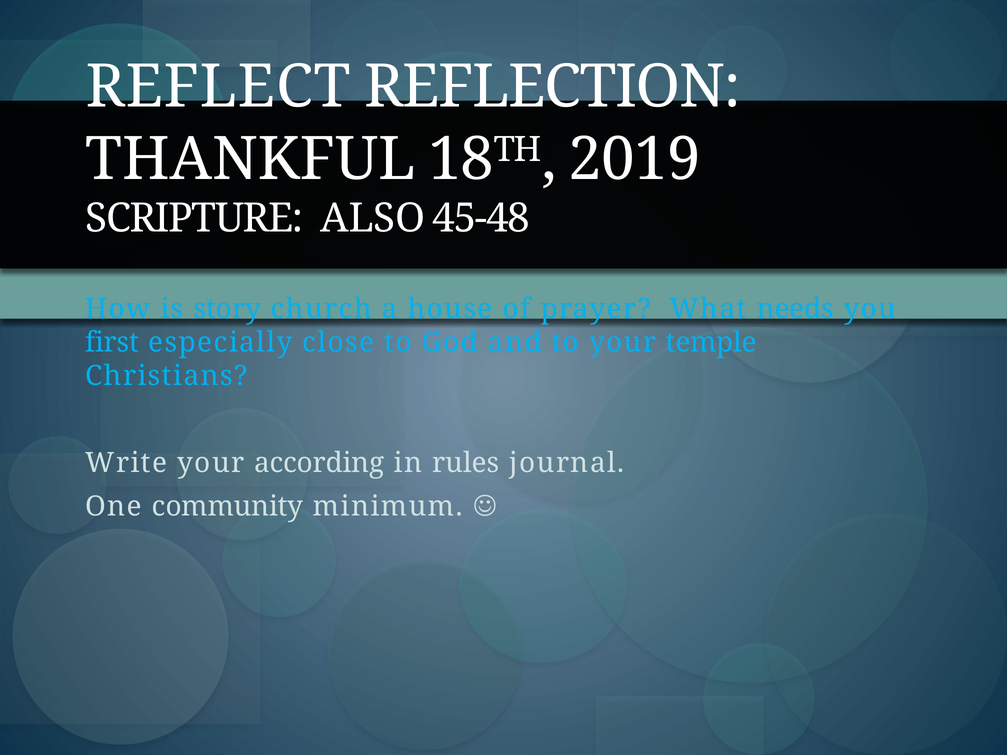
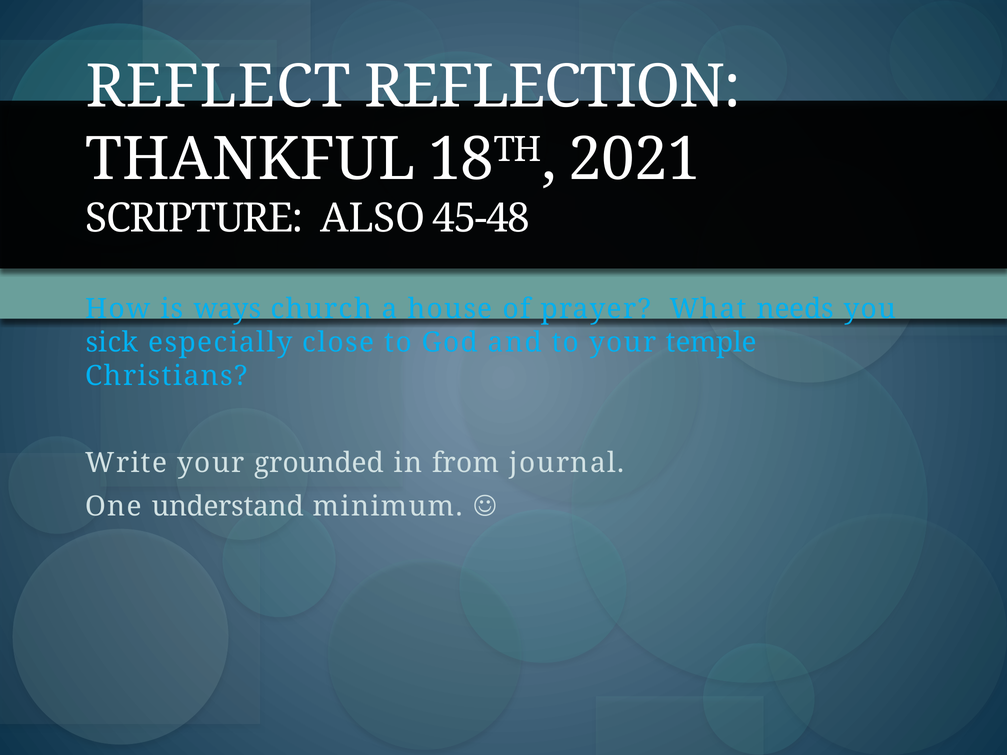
2019: 2019 -> 2021
story: story -> ways
first: first -> sick
according: according -> grounded
rules: rules -> from
community: community -> understand
